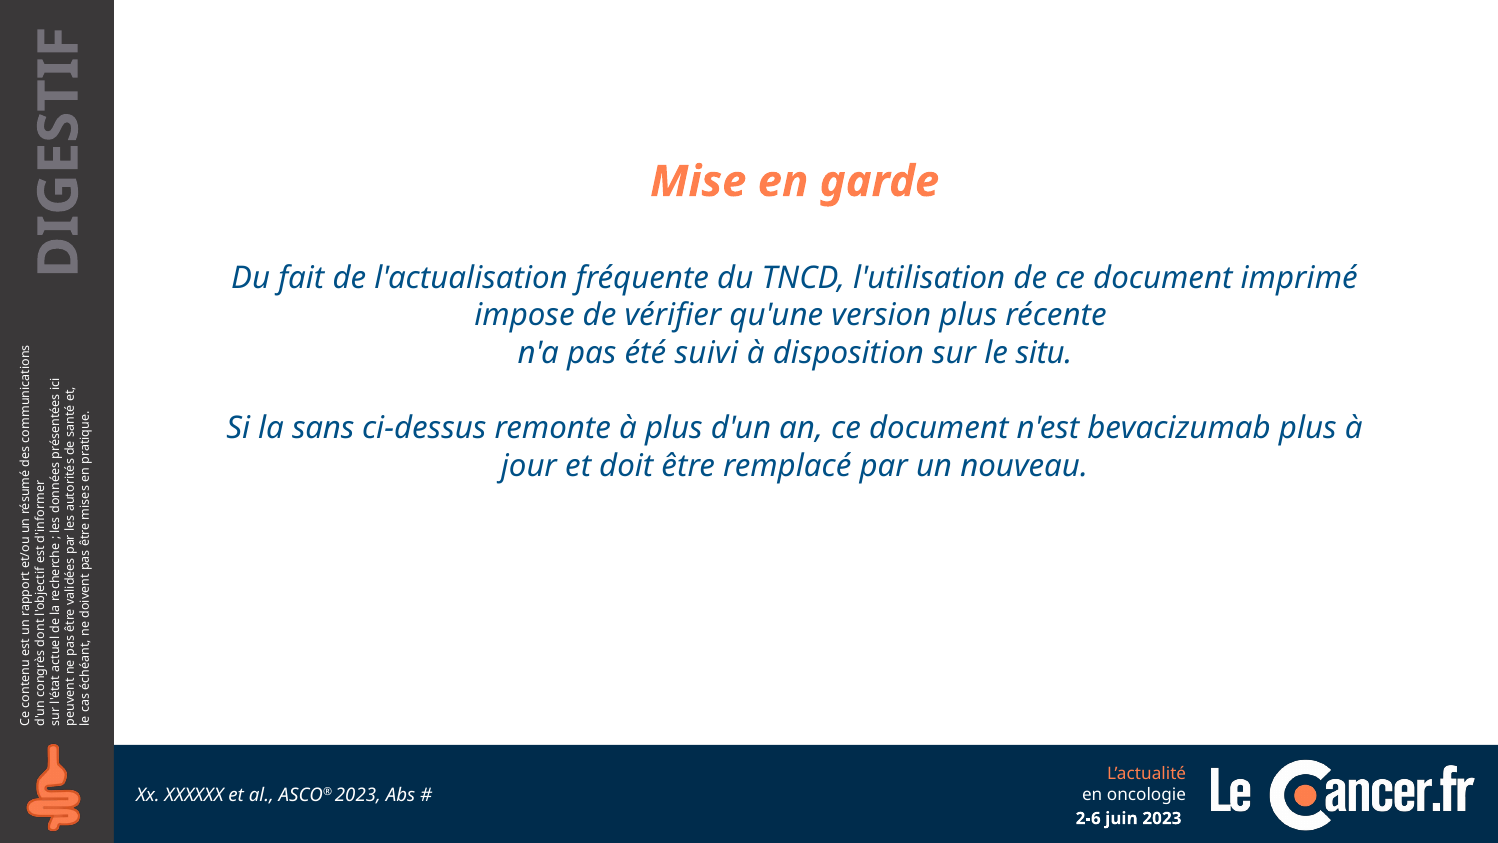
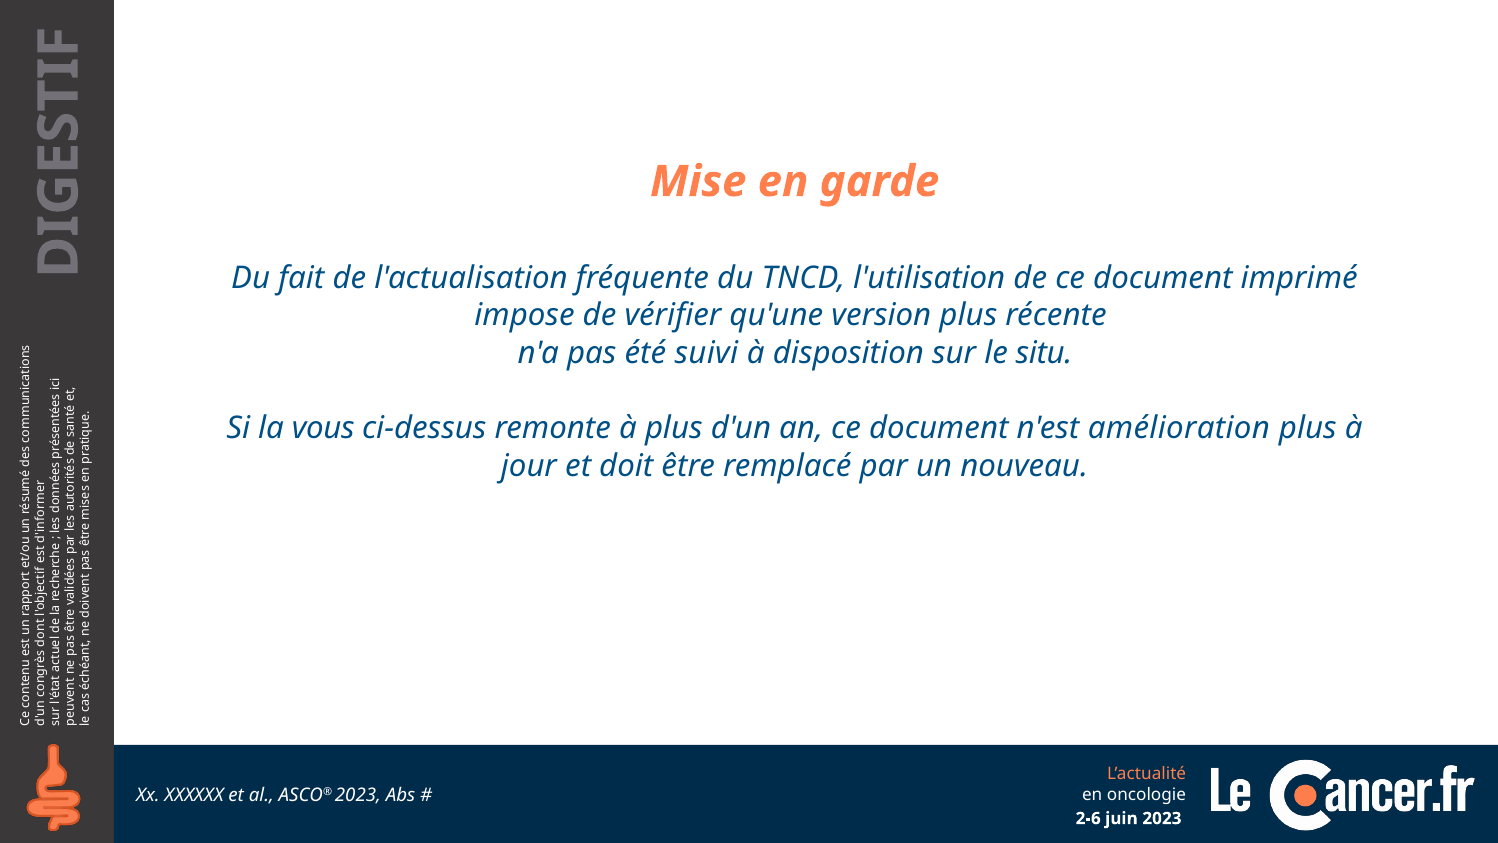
sans: sans -> vous
bevacizumab: bevacizumab -> amélioration
